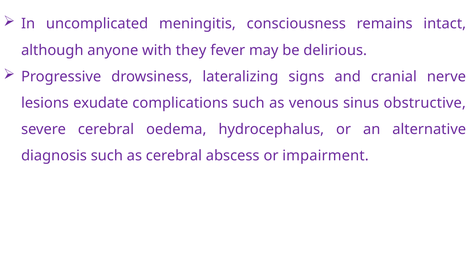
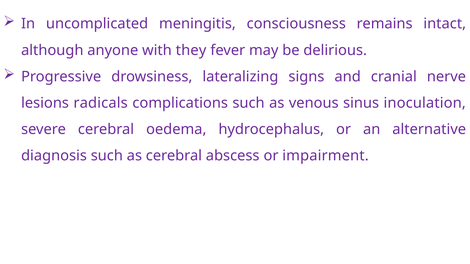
exudate: exudate -> radicals
obstructive: obstructive -> inoculation
